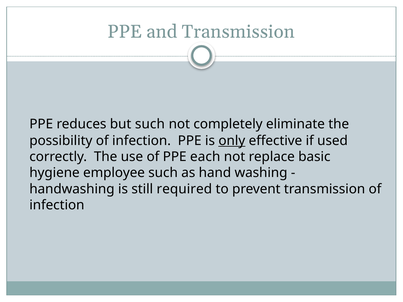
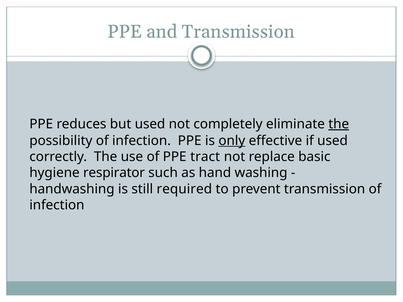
but such: such -> used
the at (339, 124) underline: none -> present
each: each -> tract
employee: employee -> respirator
